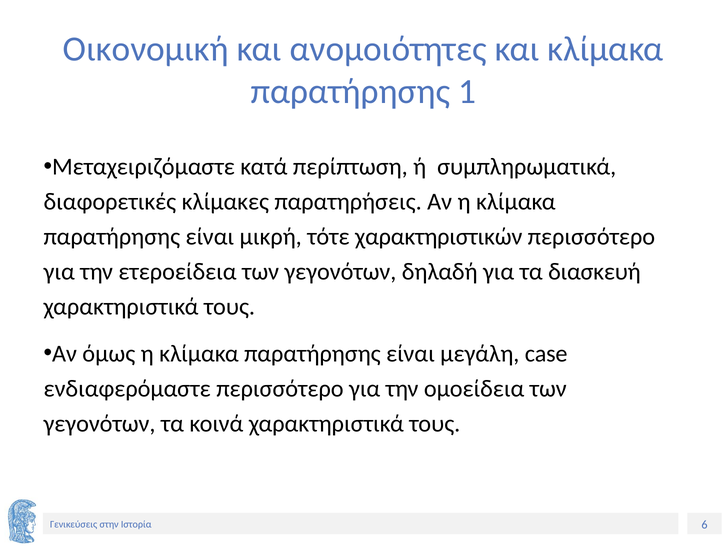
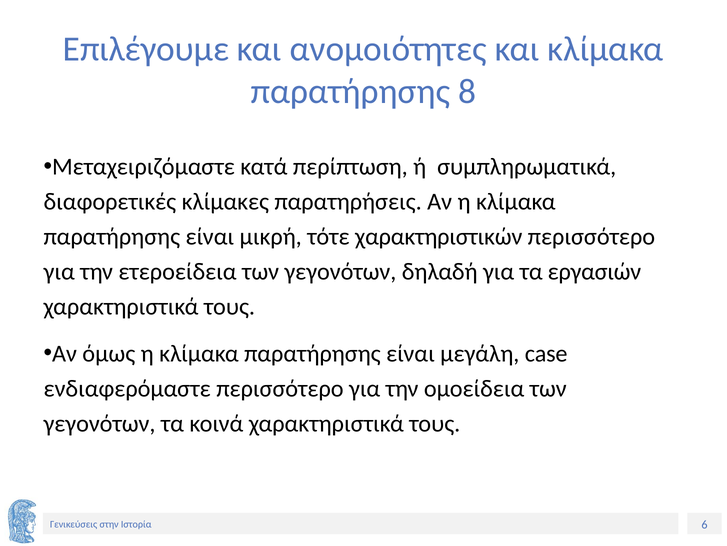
Οικονομική: Οικονομική -> Επιλέγουμε
1: 1 -> 8
διασκευή: διασκευή -> εργασιών
